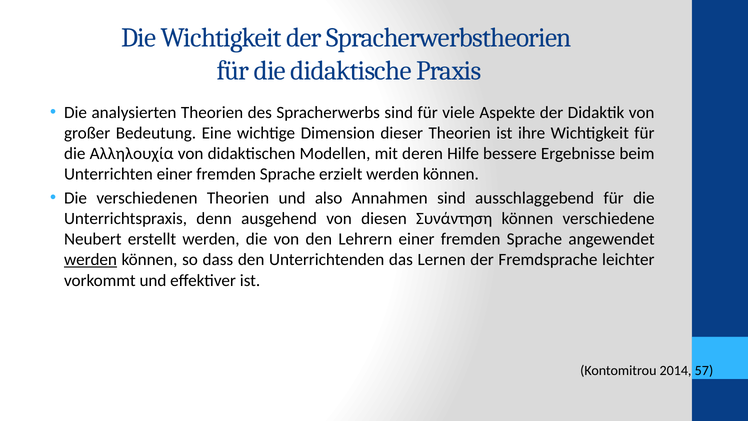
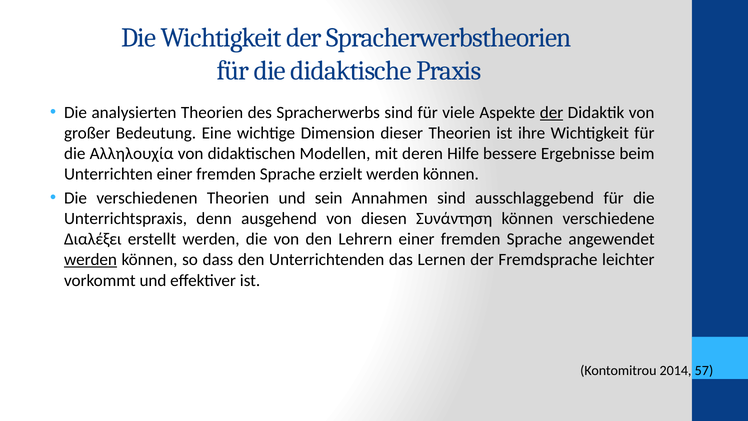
der at (552, 112) underline: none -> present
also: also -> sein
Neubert: Neubert -> Διαλέξει
